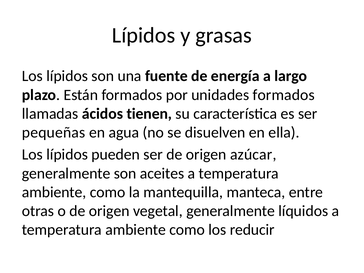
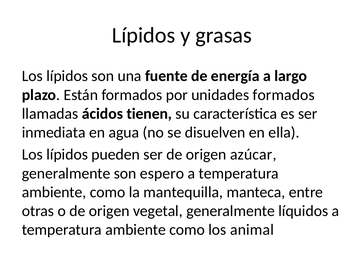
pequeñas: pequeñas -> inmediata
aceites: aceites -> espero
reducir: reducir -> animal
